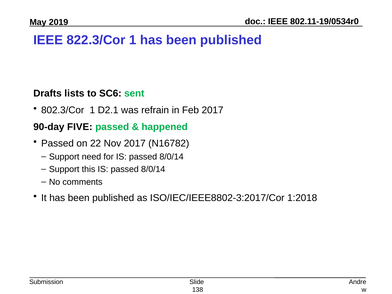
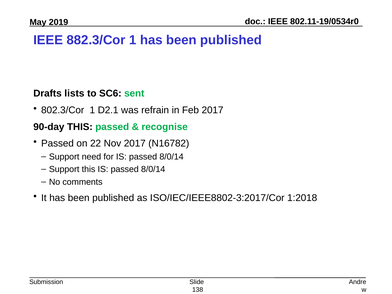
822.3/Cor: 822.3/Cor -> 882.3/Cor
90-day FIVE: FIVE -> THIS
happened: happened -> recognise
